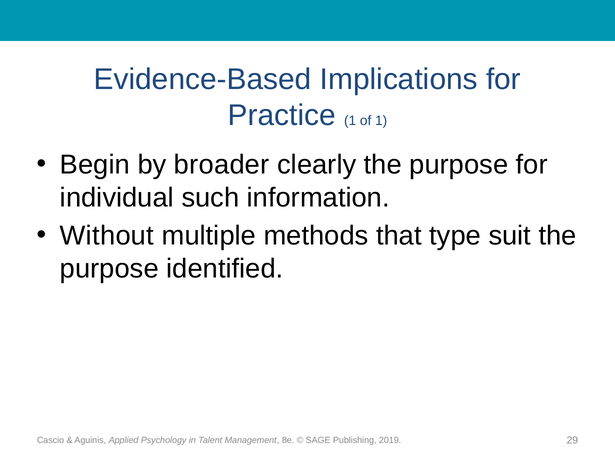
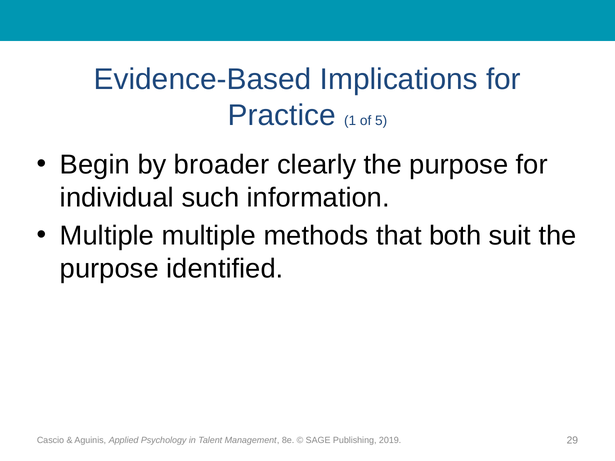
of 1: 1 -> 5
Without at (107, 236): Without -> Multiple
type: type -> both
